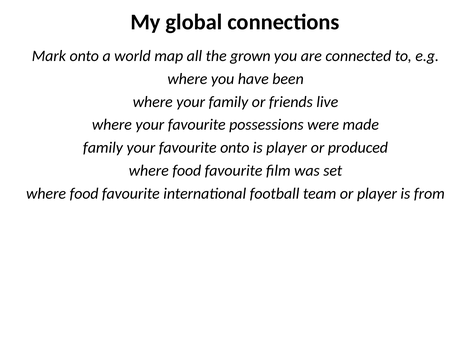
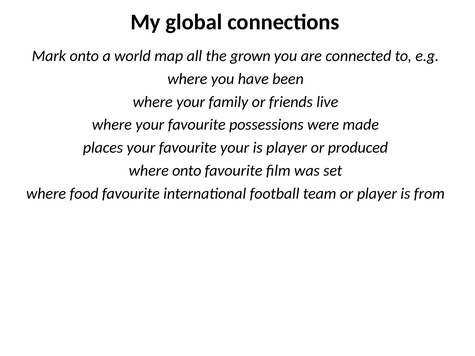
family at (103, 148): family -> places
favourite onto: onto -> your
food at (187, 171): food -> onto
